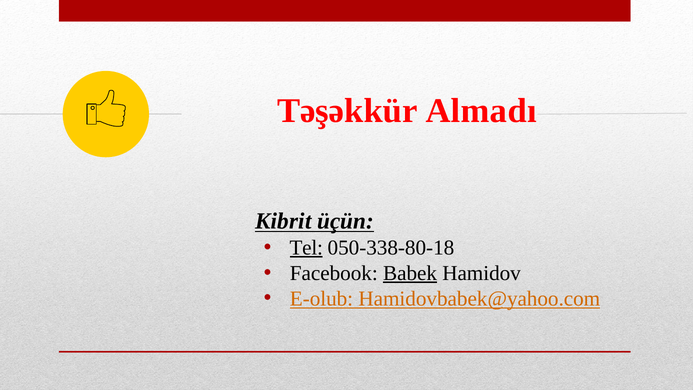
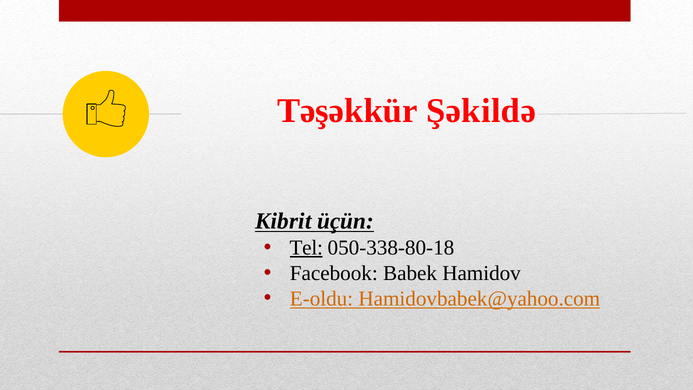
Almadı: Almadı -> Şəkildə
Babek underline: present -> none
E-olub: E-olub -> E-oldu
